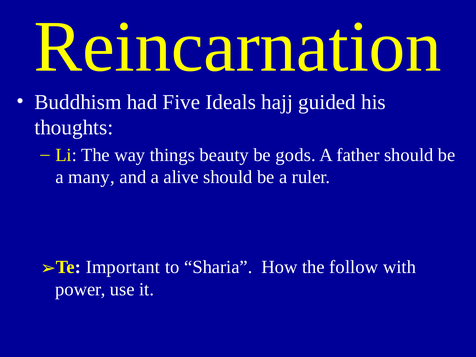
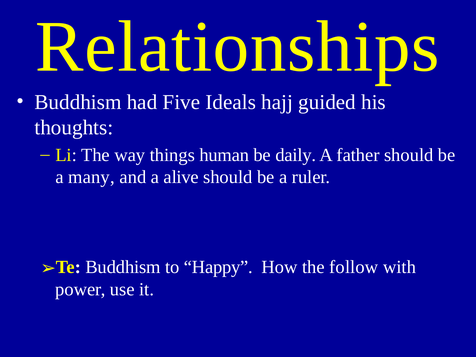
Reincarnation: Reincarnation -> Relationships
beauty: beauty -> human
gods: gods -> daily
Te Important: Important -> Buddhism
Sharia: Sharia -> Happy
